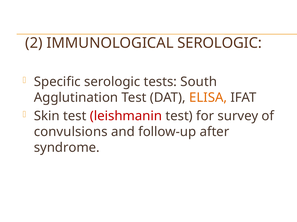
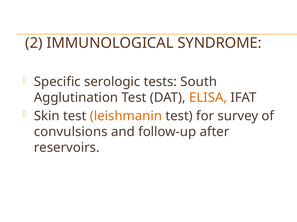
IMMUNOLOGICAL SEROLOGIC: SEROLOGIC -> SYNDROME
leishmanin colour: red -> orange
syndrome: syndrome -> reservoirs
